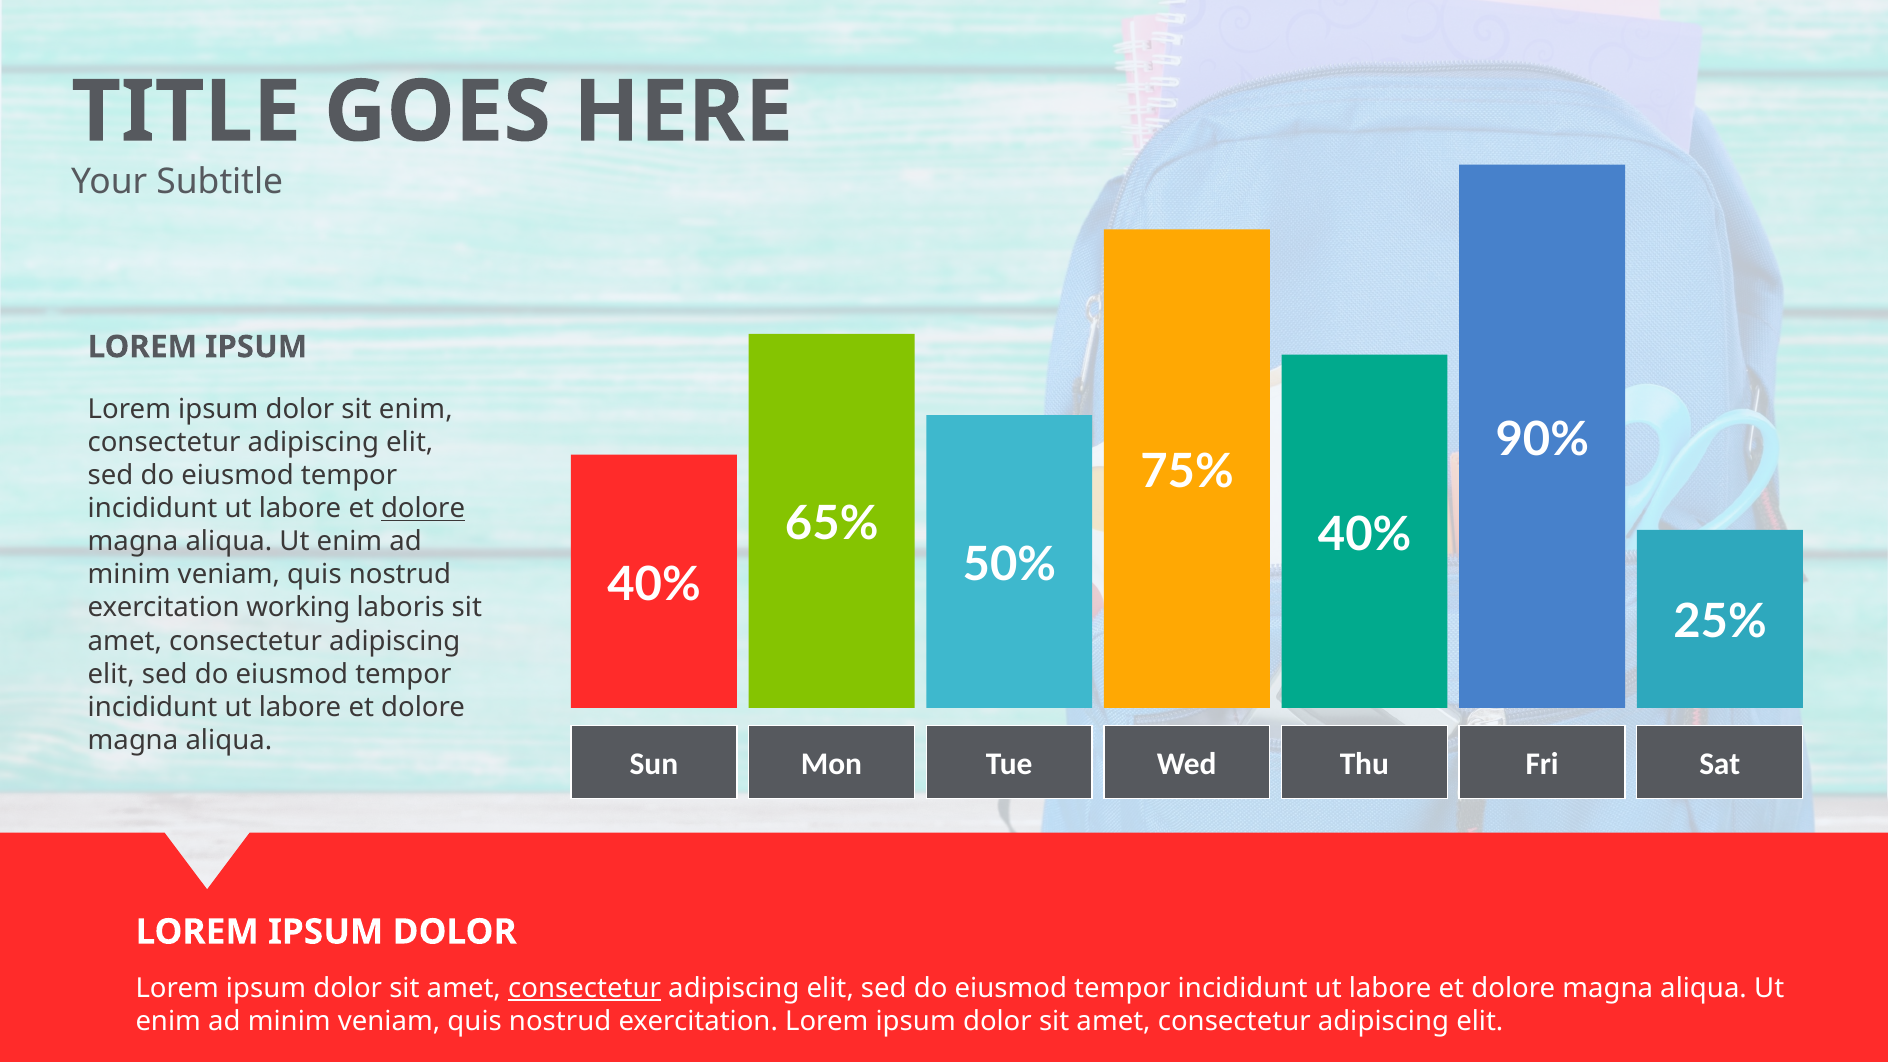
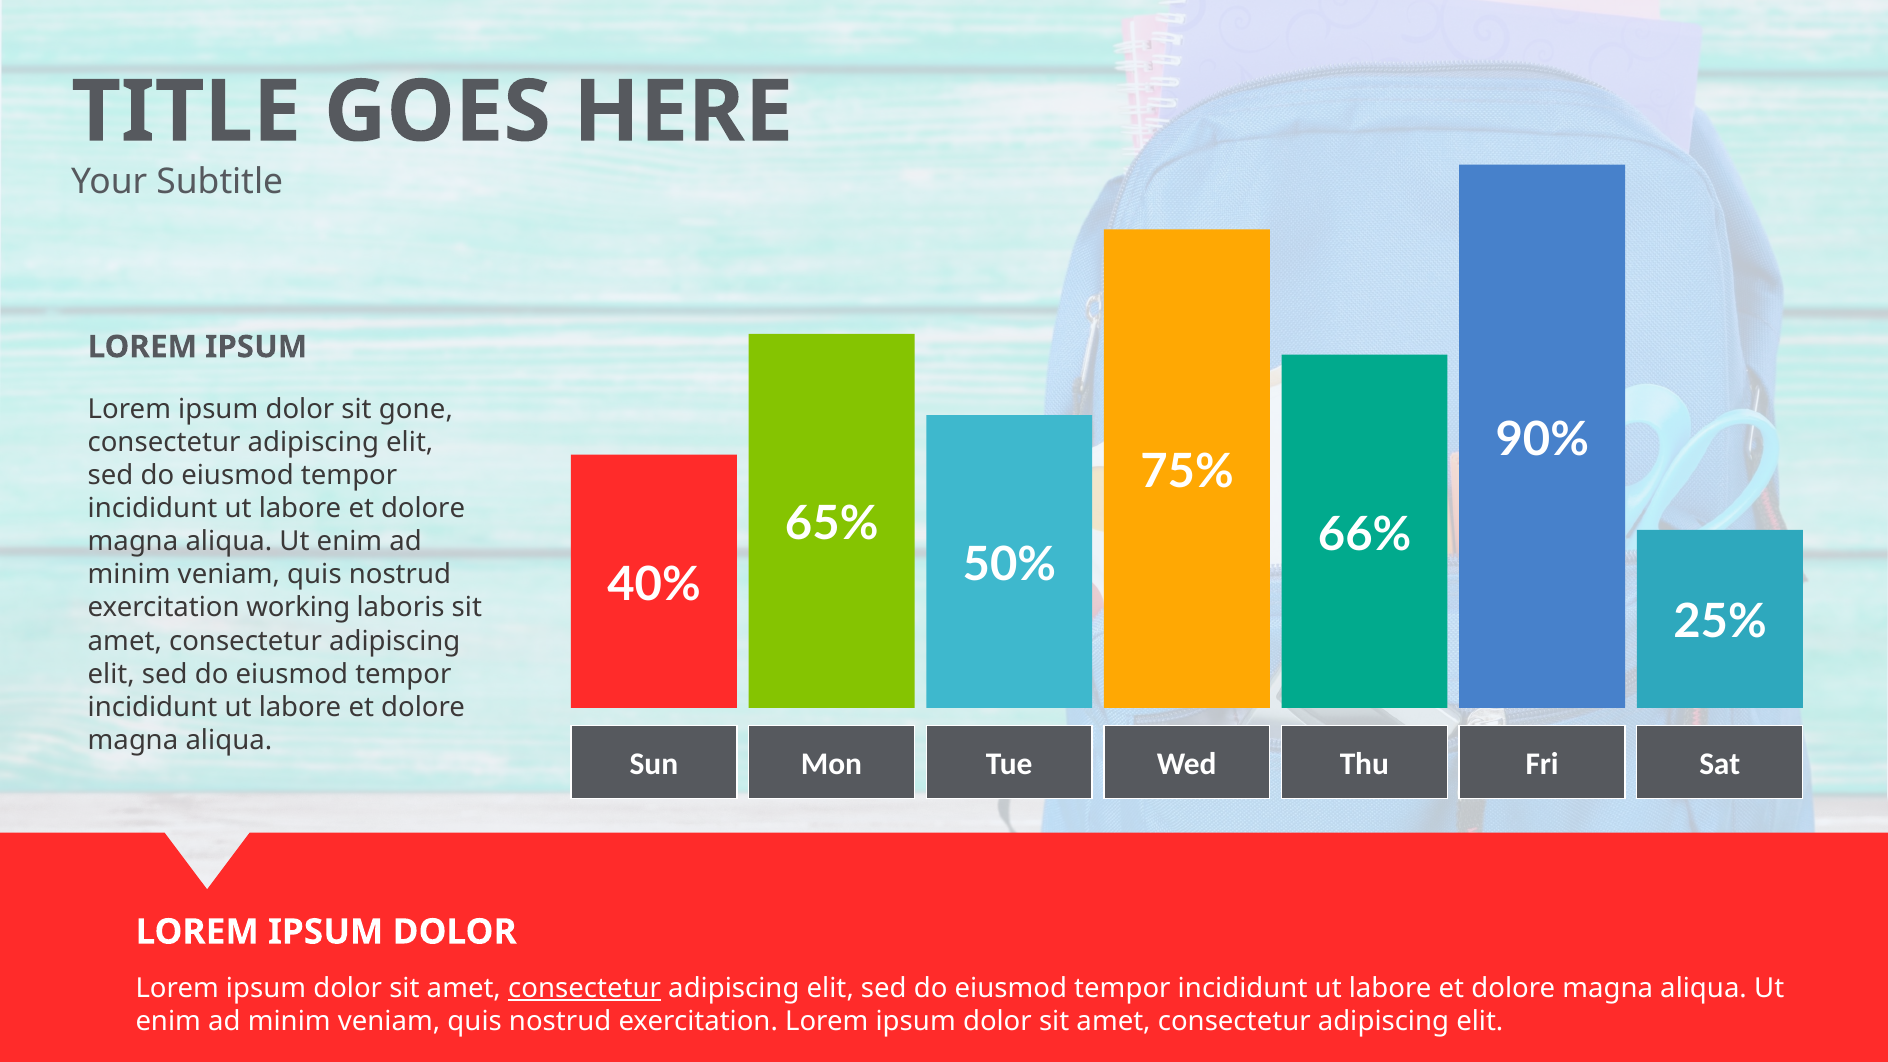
sit enim: enim -> gone
dolore at (423, 509) underline: present -> none
40% at (1365, 535): 40% -> 66%
